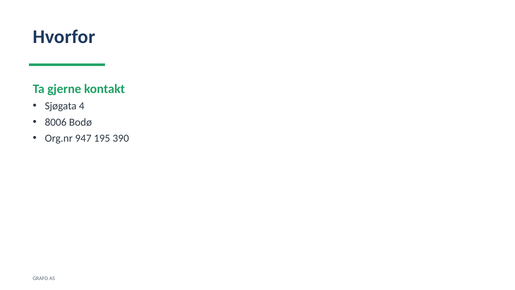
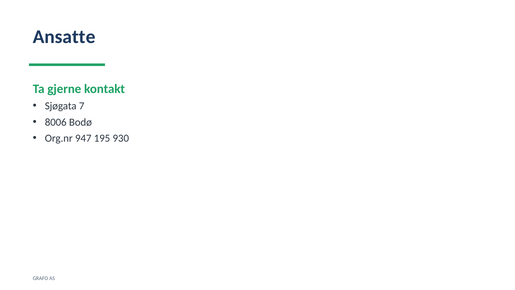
Hvorfor: Hvorfor -> Ansatte
4: 4 -> 7
390: 390 -> 930
